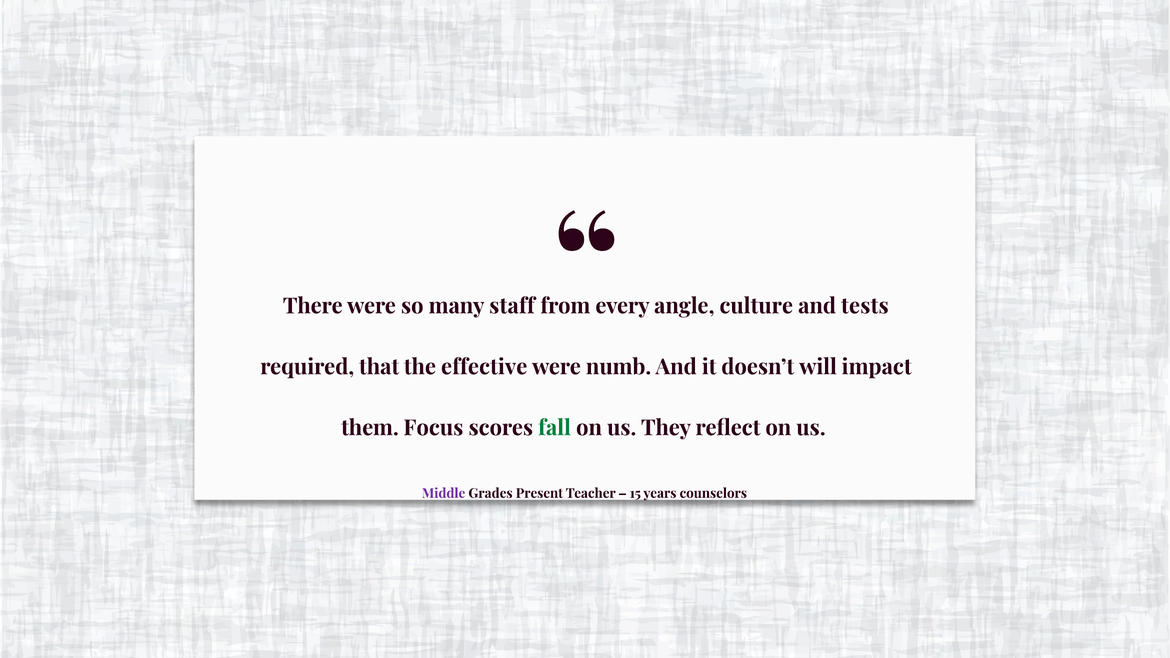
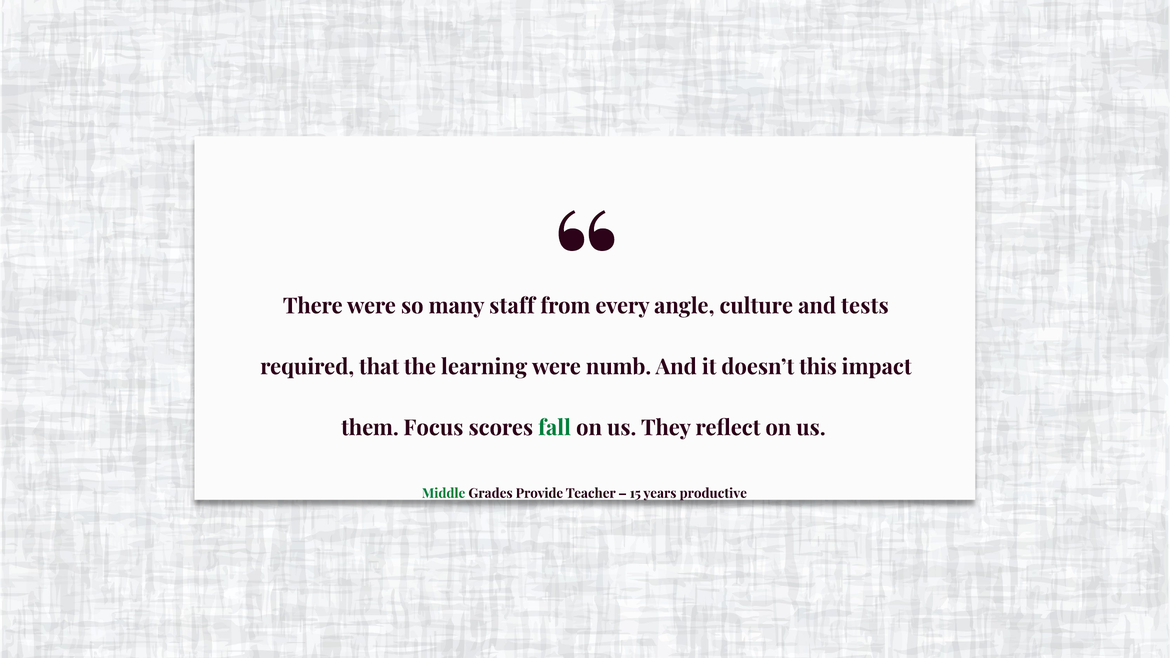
effective: effective -> learning
will: will -> this
Middle colour: purple -> green
Present: Present -> Provide
counselors: counselors -> productive
